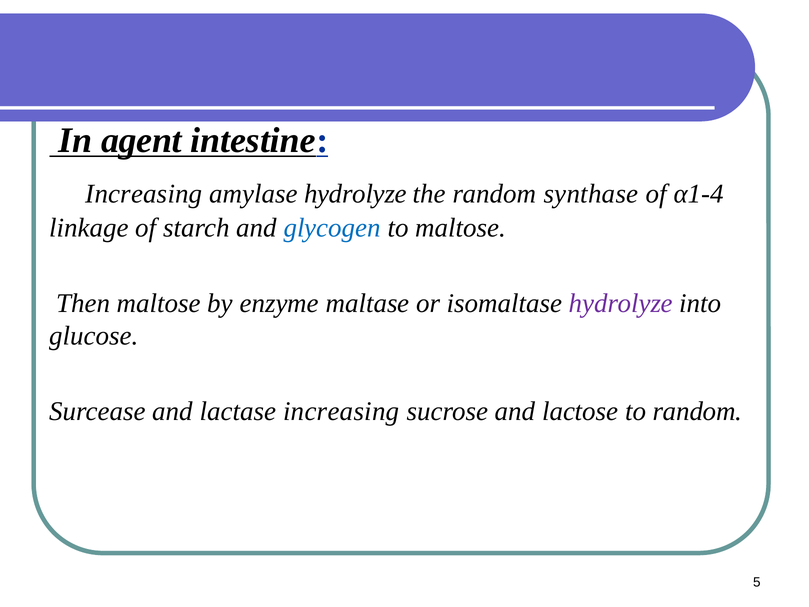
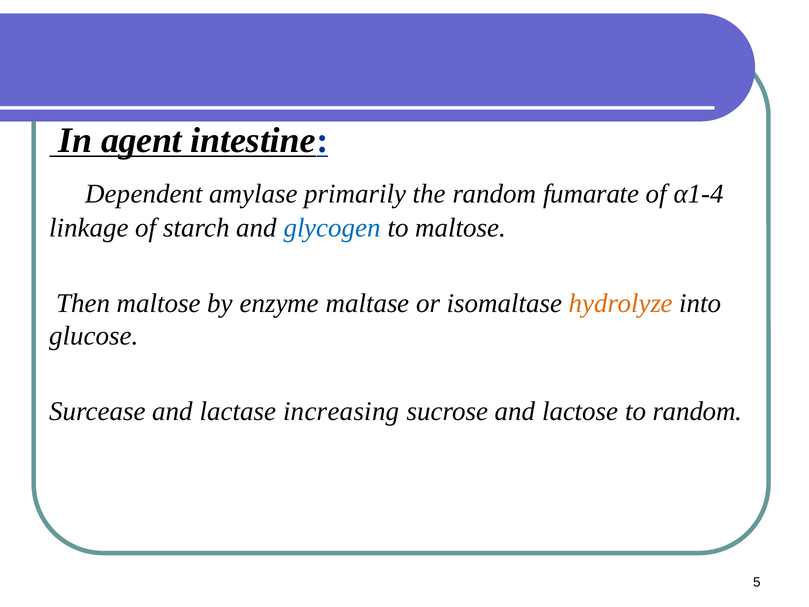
Increasing at (144, 194): Increasing -> Dependent
amylase hydrolyze: hydrolyze -> primarily
synthase: synthase -> fumarate
hydrolyze at (621, 303) colour: purple -> orange
